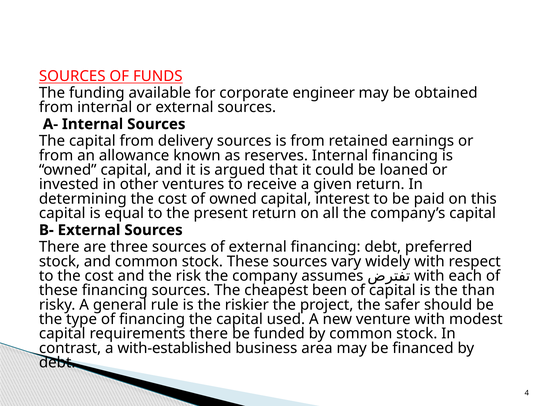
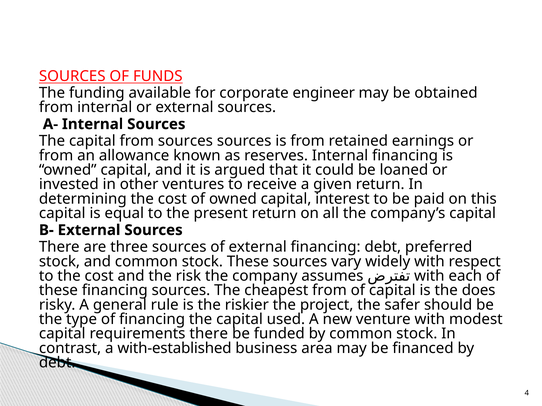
from delivery: delivery -> sources
cheapest been: been -> from
than: than -> does
